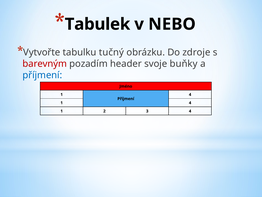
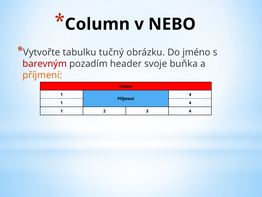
Tabulek: Tabulek -> Column
Do zdroje: zdroje -> jméno
buňky: buňky -> buňka
příjmení at (42, 75) colour: blue -> orange
